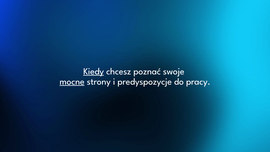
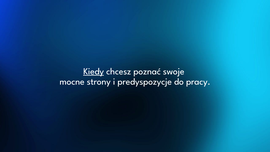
mocne underline: present -> none
